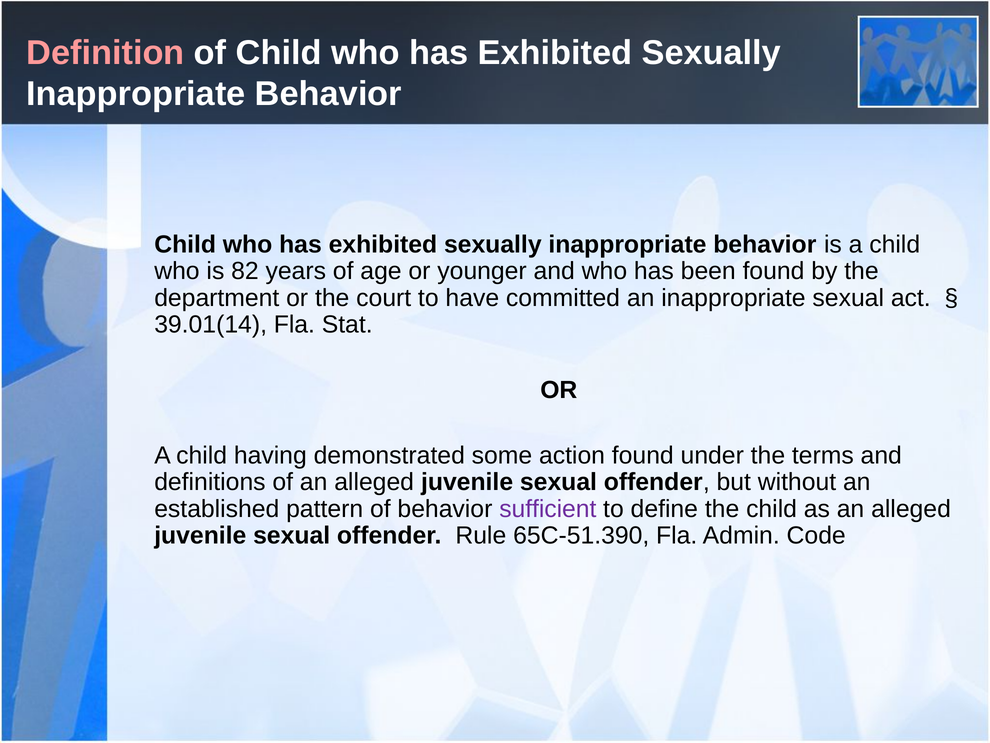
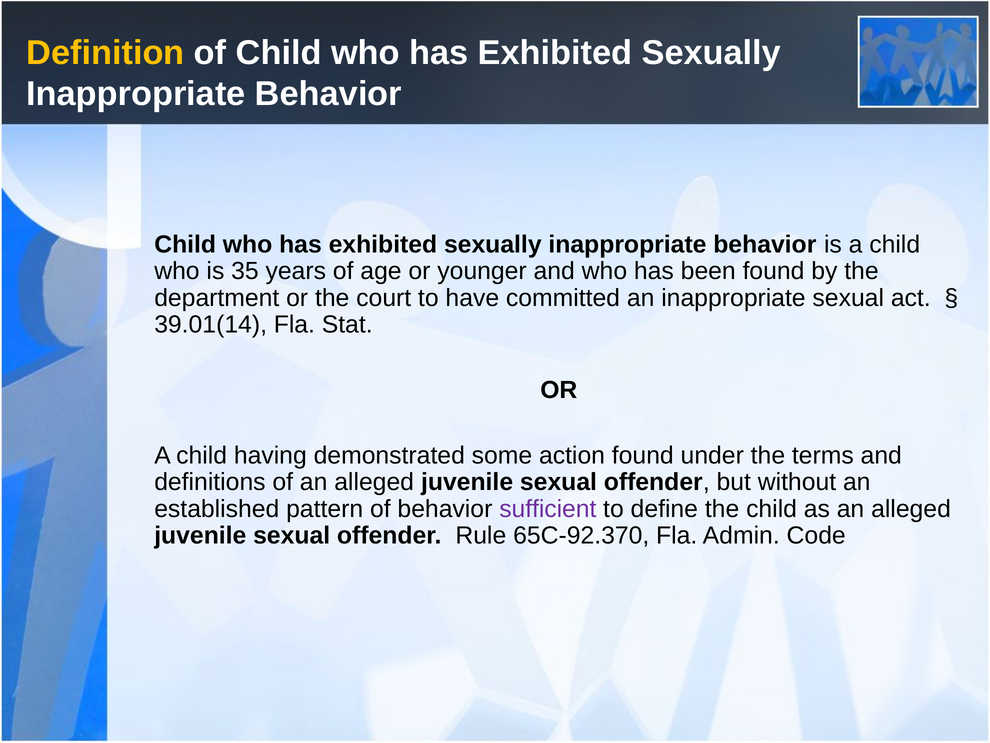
Definition colour: pink -> yellow
82: 82 -> 35
65C-51.390: 65C-51.390 -> 65C-92.370
